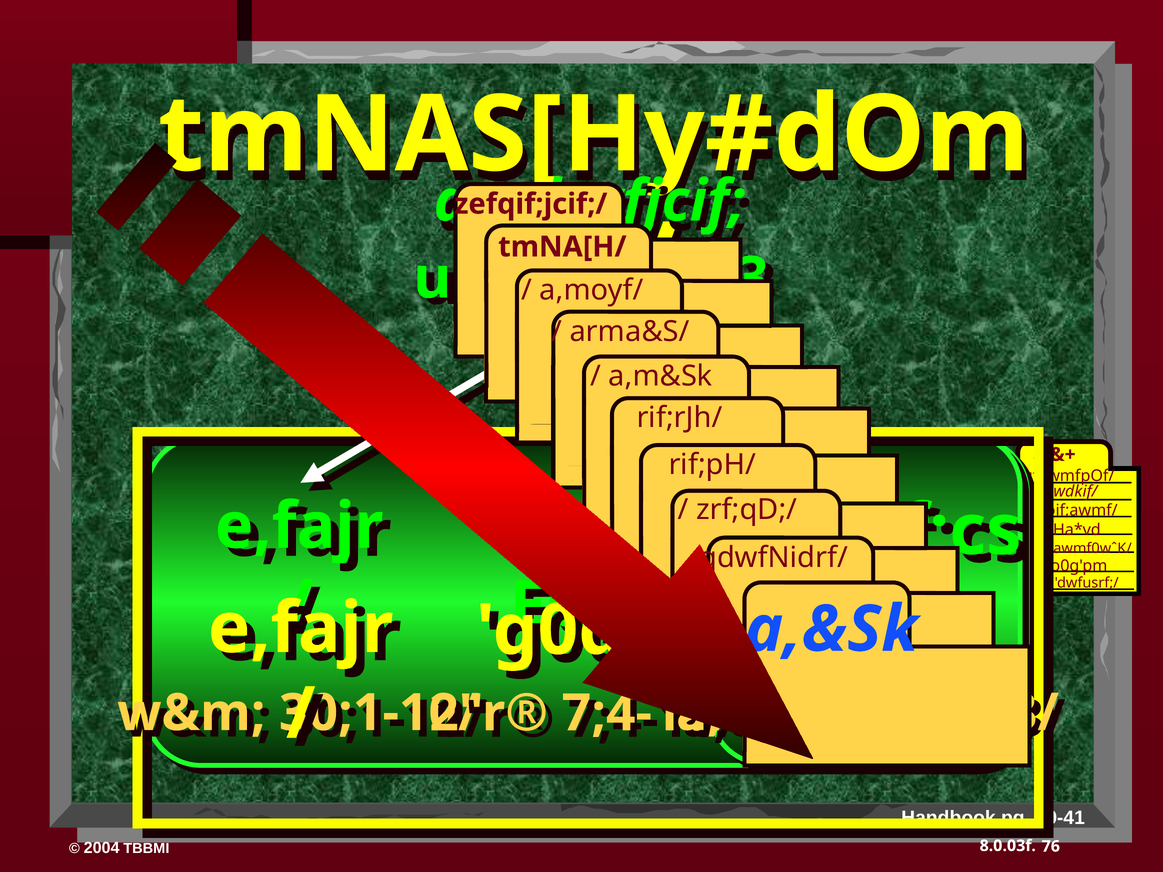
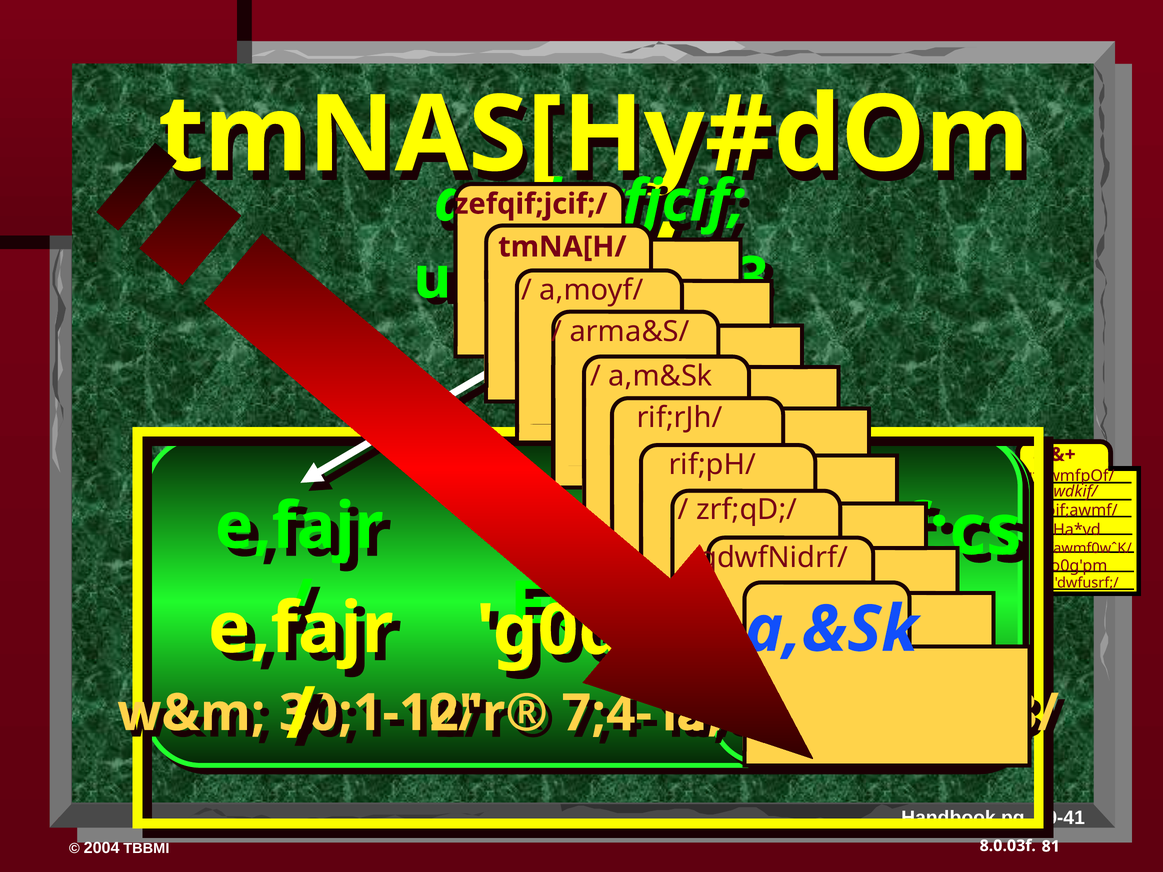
76: 76 -> 81
